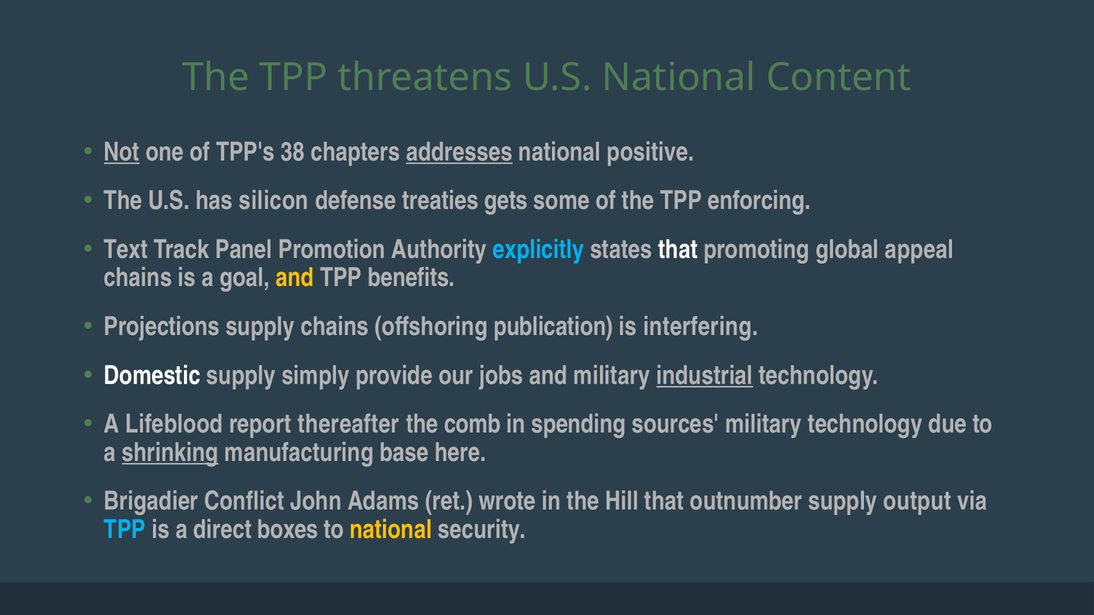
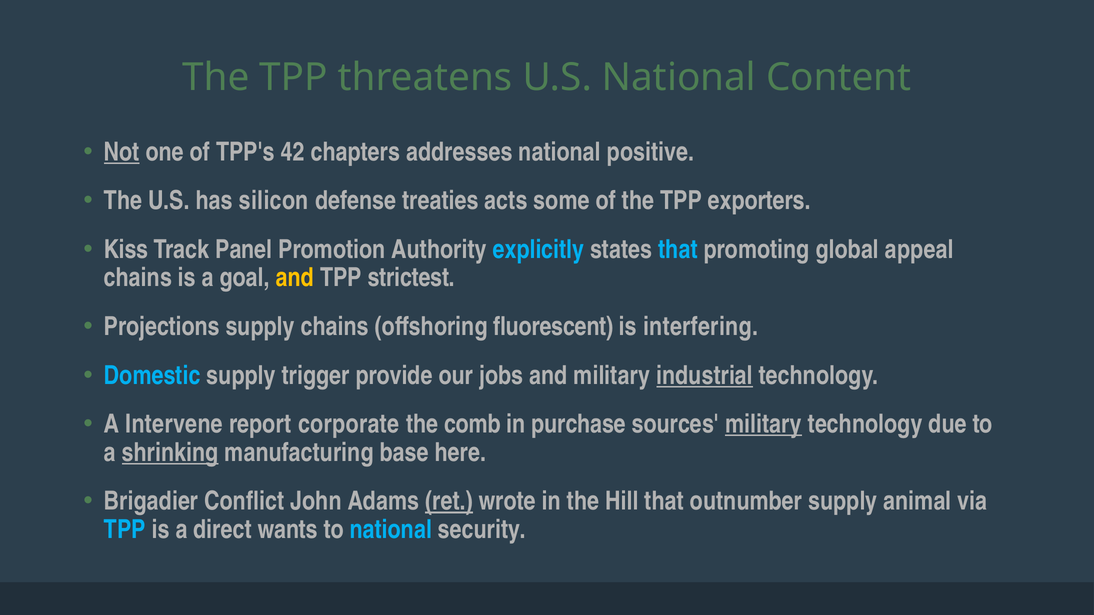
38: 38 -> 42
addresses underline: present -> none
gets: gets -> acts
enforcing: enforcing -> exporters
Text: Text -> Kiss
that at (678, 250) colour: white -> light blue
benefits: benefits -> strictest
publication: publication -> fluorescent
Domestic colour: white -> light blue
simply: simply -> trigger
Lifeblood: Lifeblood -> Intervene
thereafter: thereafter -> corporate
spending: spending -> purchase
military at (763, 424) underline: none -> present
ret underline: none -> present
output: output -> animal
boxes: boxes -> wants
national at (391, 530) colour: yellow -> light blue
